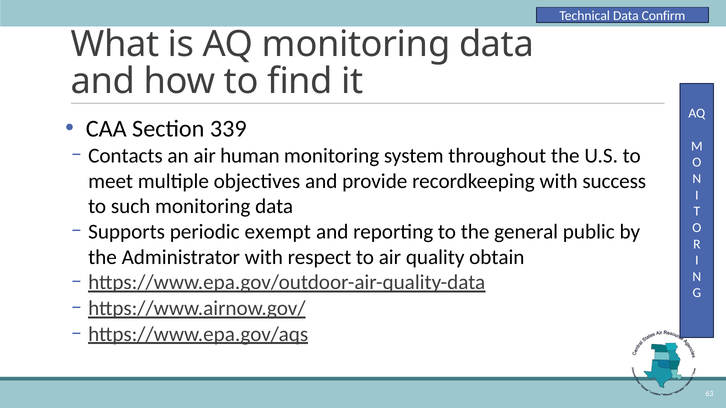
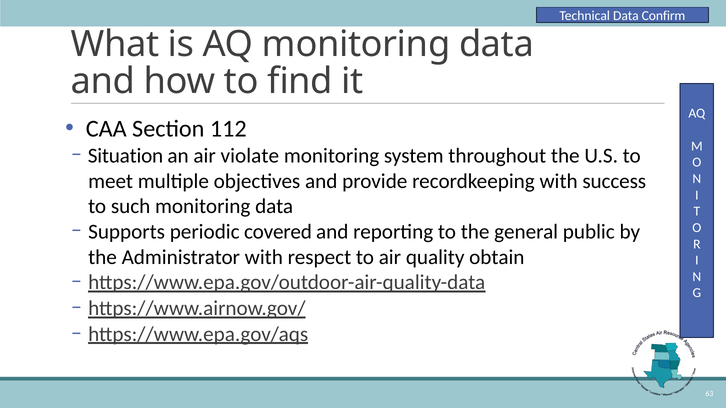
339: 339 -> 112
Contacts: Contacts -> Situation
human: human -> violate
exempt: exempt -> covered
